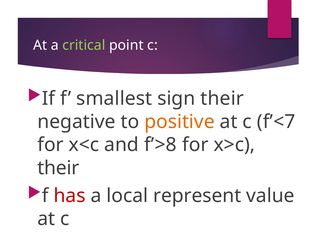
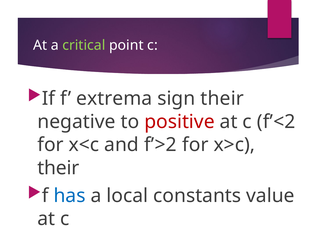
smallest: smallest -> extrema
positive colour: orange -> red
f’<7: f’<7 -> f’<2
f’>8: f’>8 -> f’>2
has colour: red -> blue
represent: represent -> constants
